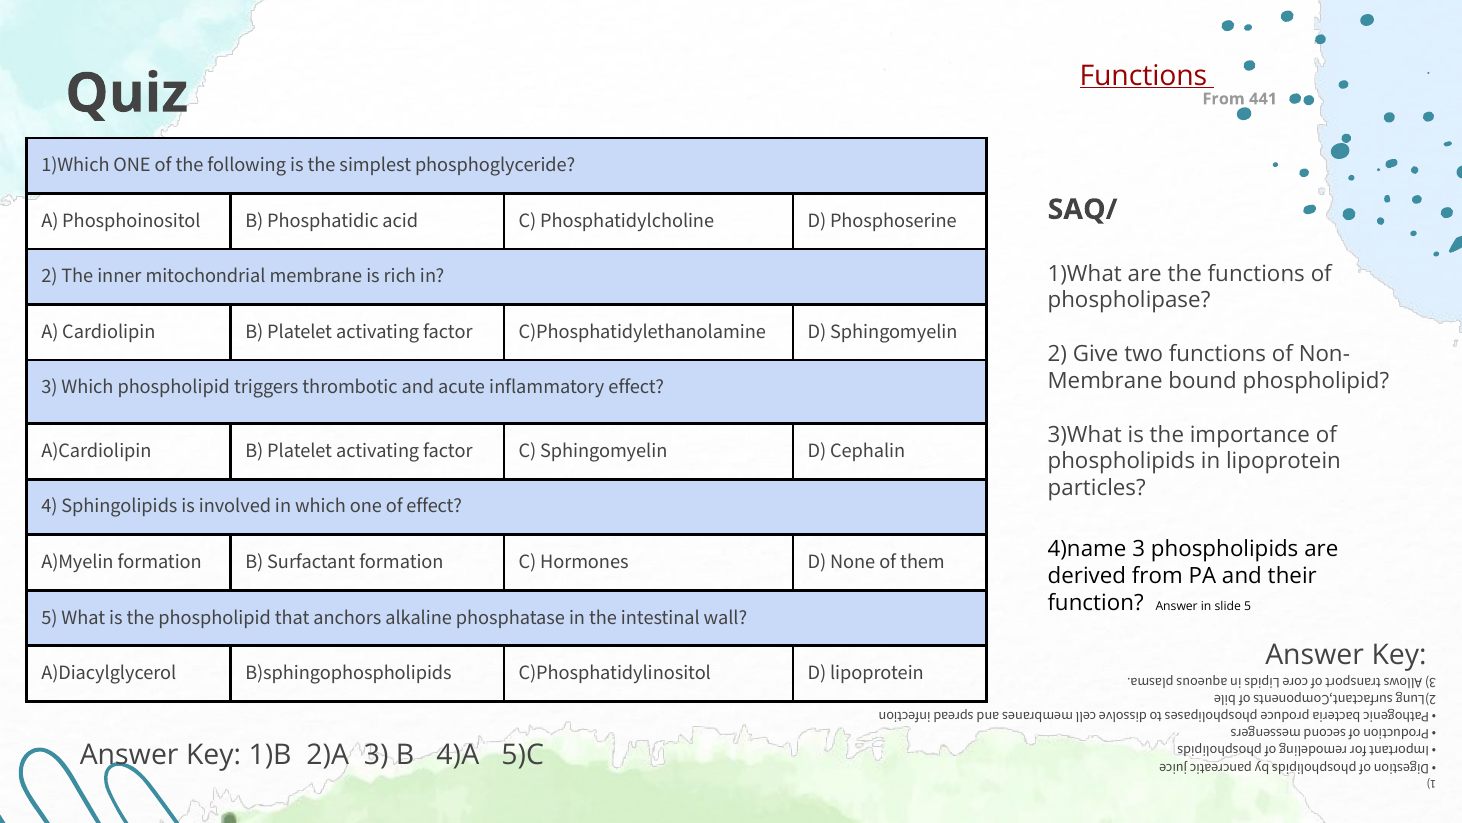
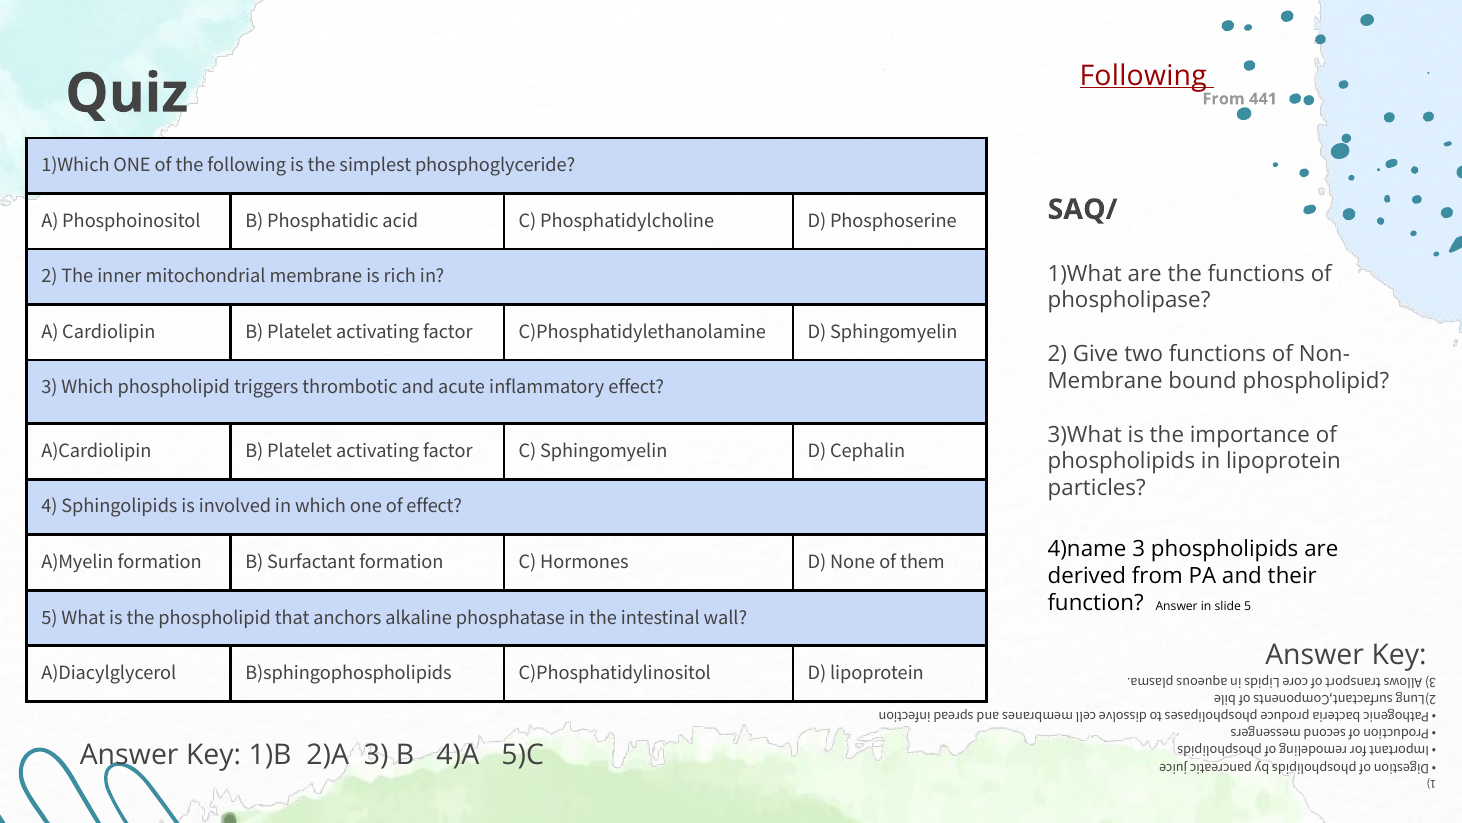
Functions at (1143, 76): Functions -> Following
